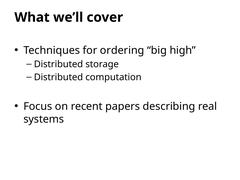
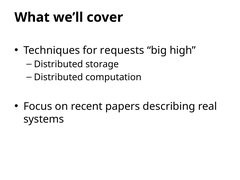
ordering: ordering -> requests
